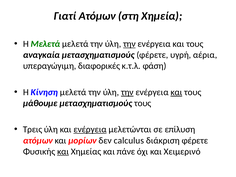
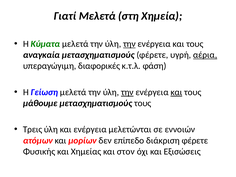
Γιατί Ατόμων: Ατόμων -> Μελετά
Η Μελετά: Μελετά -> Κύματα
αέρια underline: none -> present
Κίνηση: Κίνηση -> Γείωση
ενέργεια at (90, 129) underline: present -> none
επίλυση: επίλυση -> εννοιών
calculus: calculus -> επίπεδο
και at (63, 151) underline: present -> none
πάνε: πάνε -> στον
Χειμερινό: Χειμερινό -> Εξισώσεις
